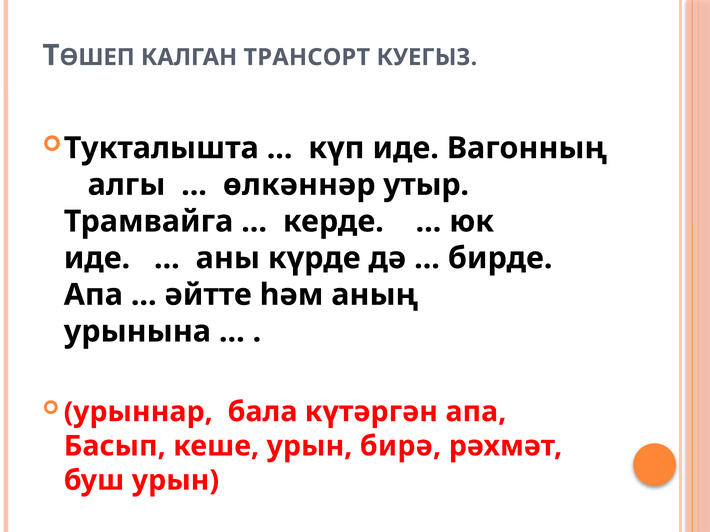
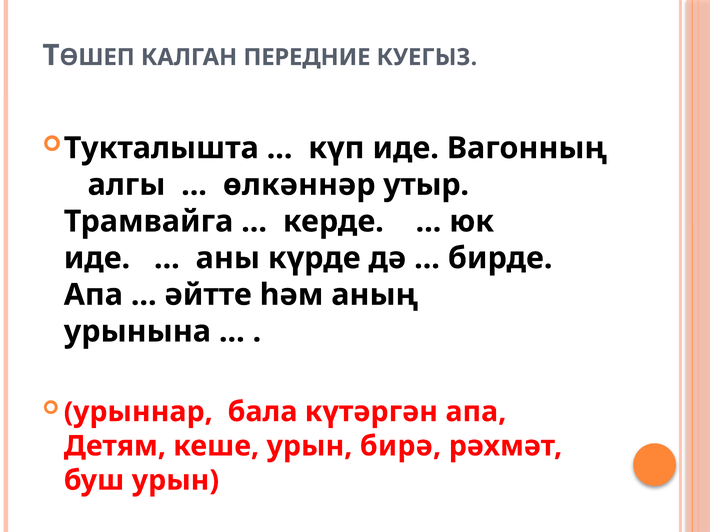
ТРАНСОРТ: ТРАНСОРТ -> ПЕРЕДНИЕ
Басып: Басып -> Детям
